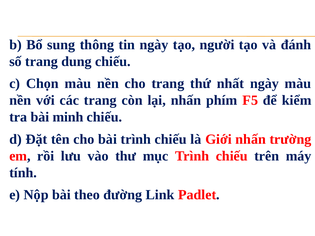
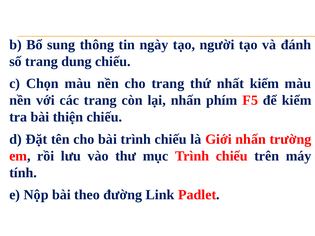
nhất ngày: ngày -> kiểm
minh: minh -> thiện
